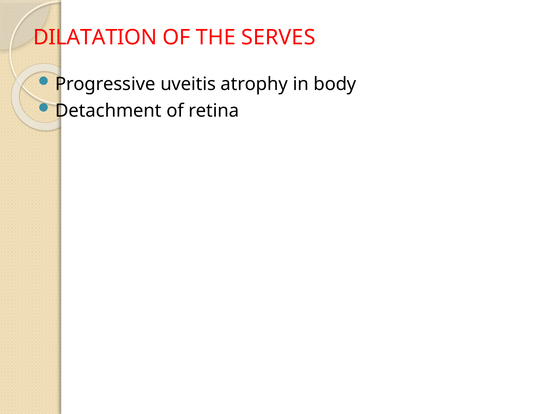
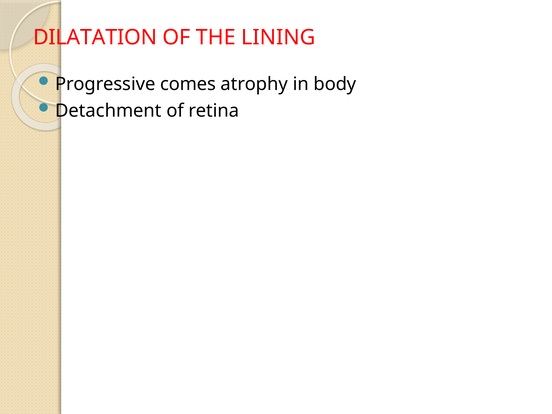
SERVES: SERVES -> LINING
uveitis: uveitis -> comes
